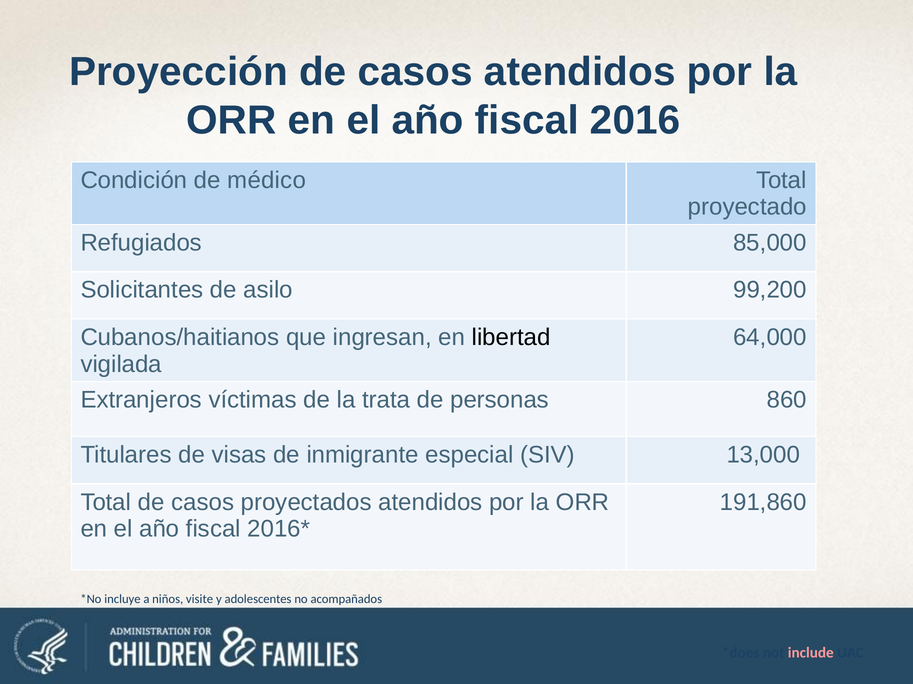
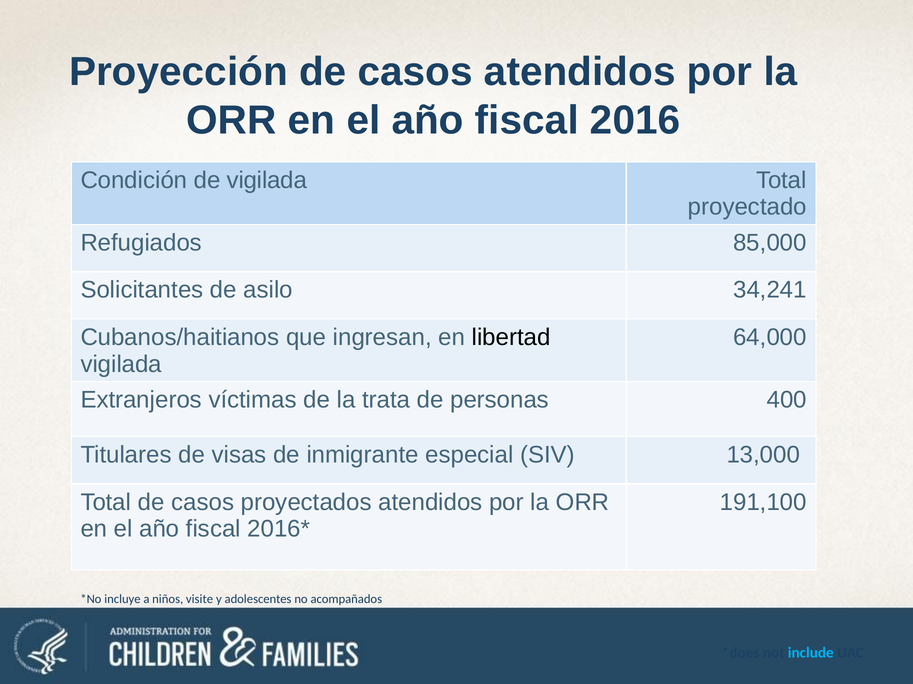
de médico: médico -> vigilada
99,200: 99,200 -> 34,241
860: 860 -> 400
191,860: 191,860 -> 191,100
include colour: pink -> light blue
